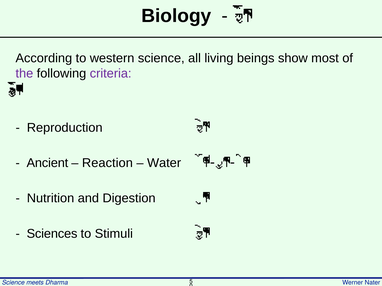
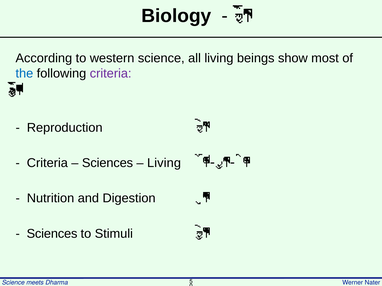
the colour: purple -> blue
Ancient at (47, 163): Ancient -> Criteria
Reaction at (107, 163): Reaction -> Sciences
Water at (164, 163): Water -> Living
